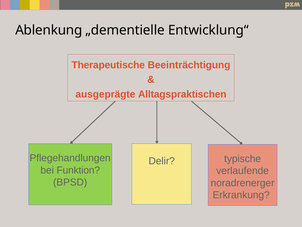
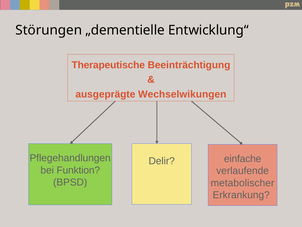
Ablenkung: Ablenkung -> Störungen
Alltagspraktischen: Alltagspraktischen -> Wechselwikungen
typische: typische -> einfache
noradrenerger: noradrenerger -> metabolischer
